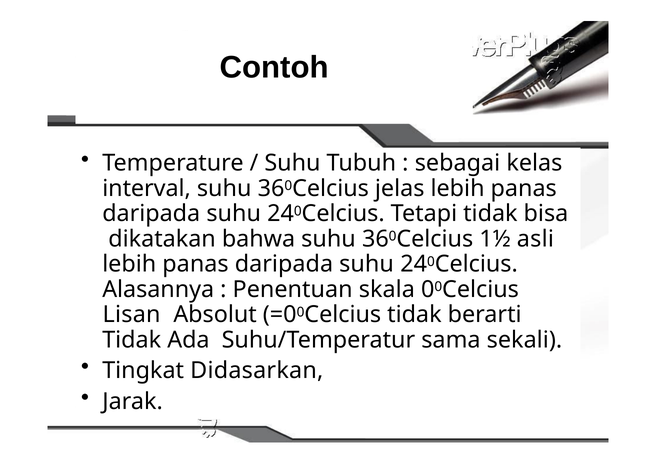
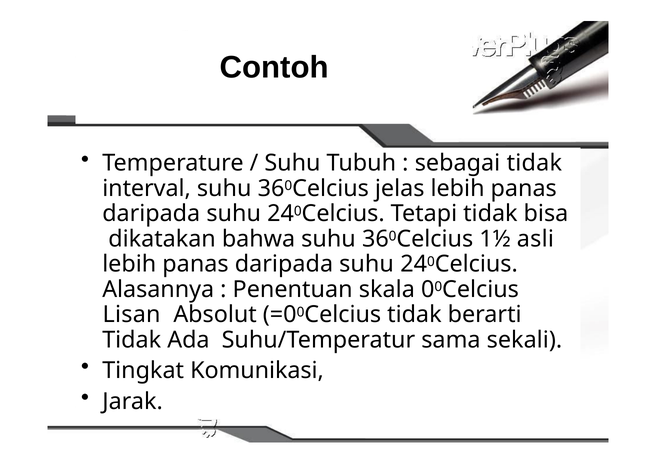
sebagai kelas: kelas -> tidak
Didasarkan: Didasarkan -> Komunikasi
